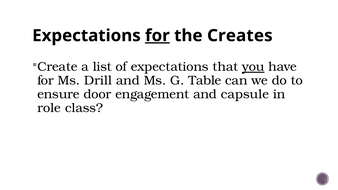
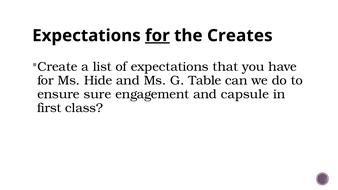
you underline: present -> none
Drill: Drill -> Hide
door: door -> sure
role: role -> first
